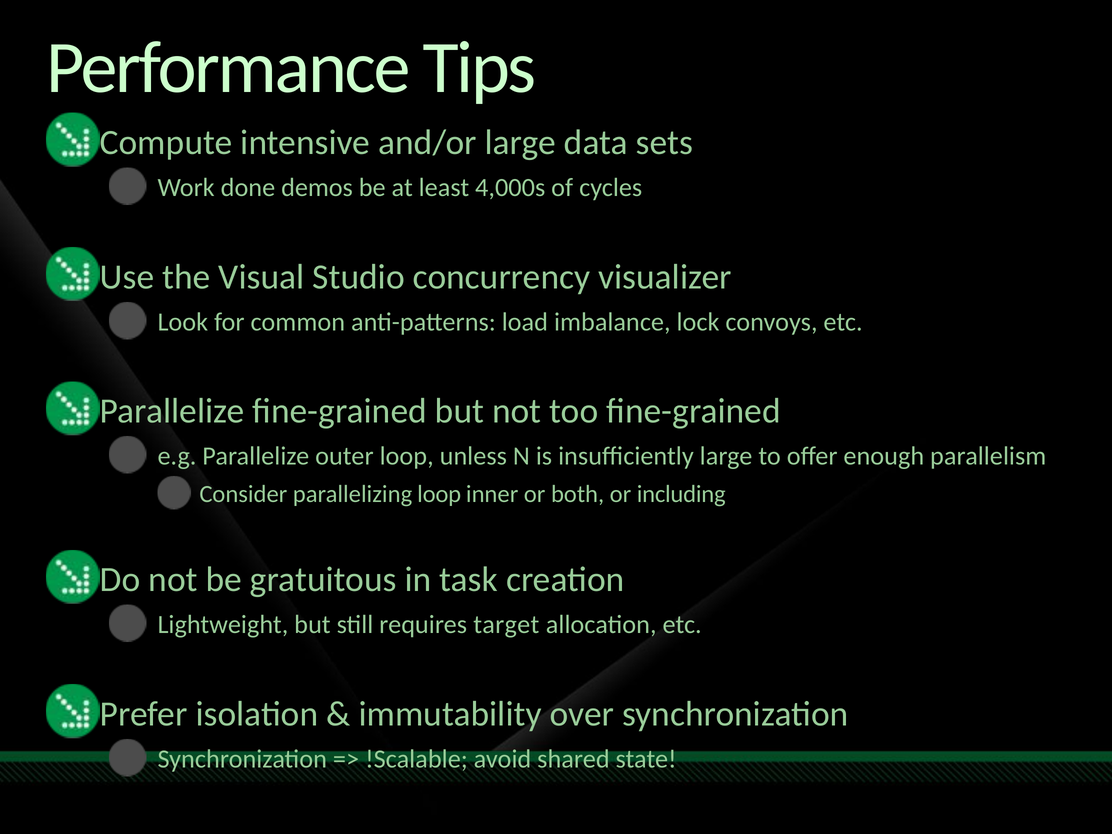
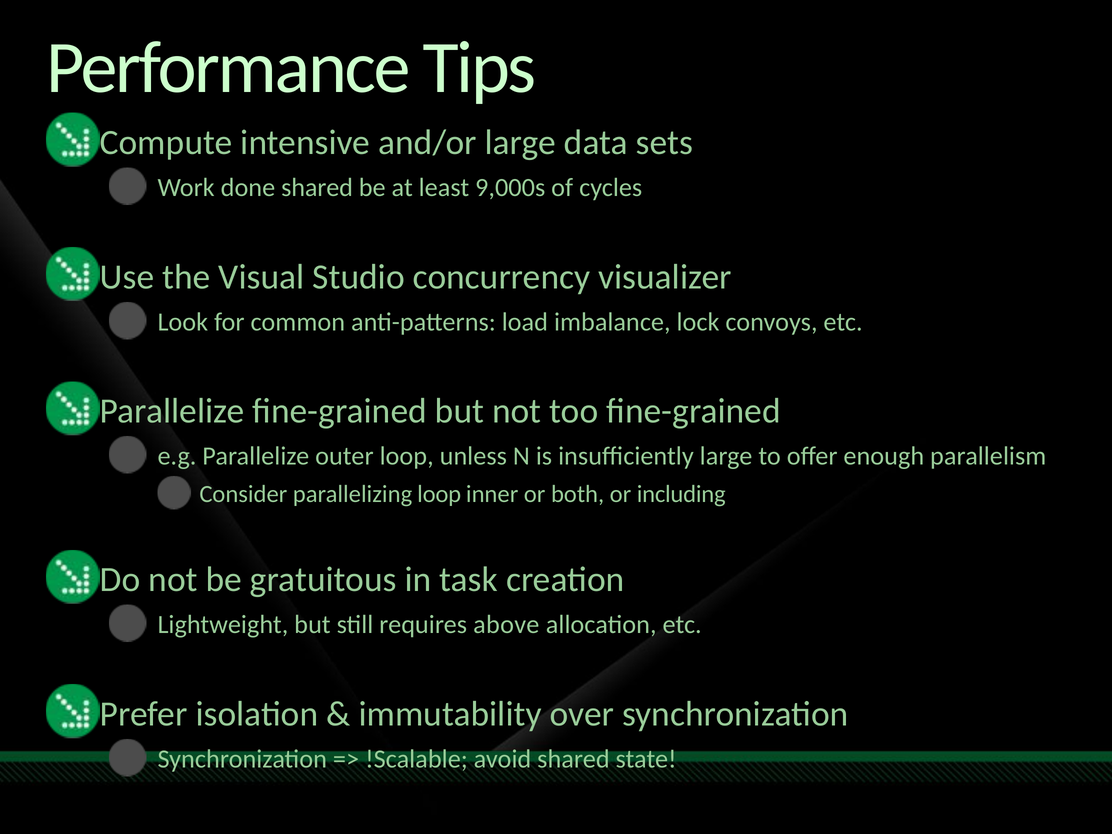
done demos: demos -> shared
4,000s: 4,000s -> 9,000s
target: target -> above
